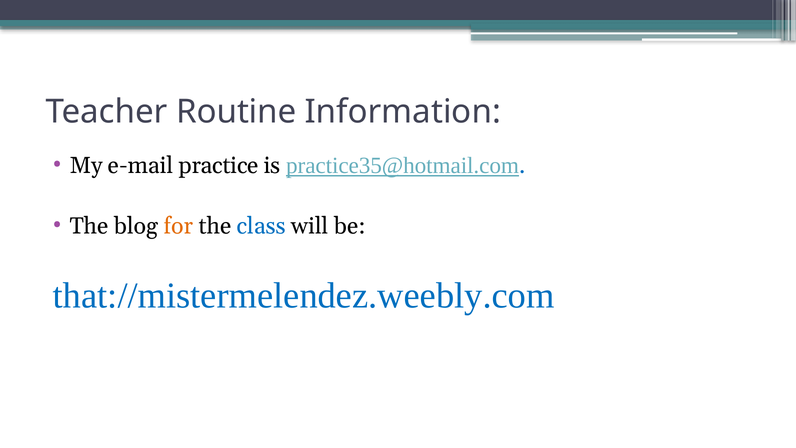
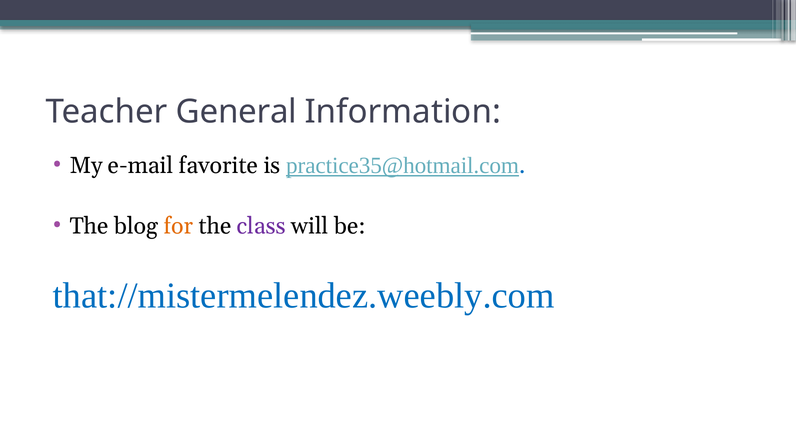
Routine: Routine -> General
practice: practice -> favorite
class colour: blue -> purple
